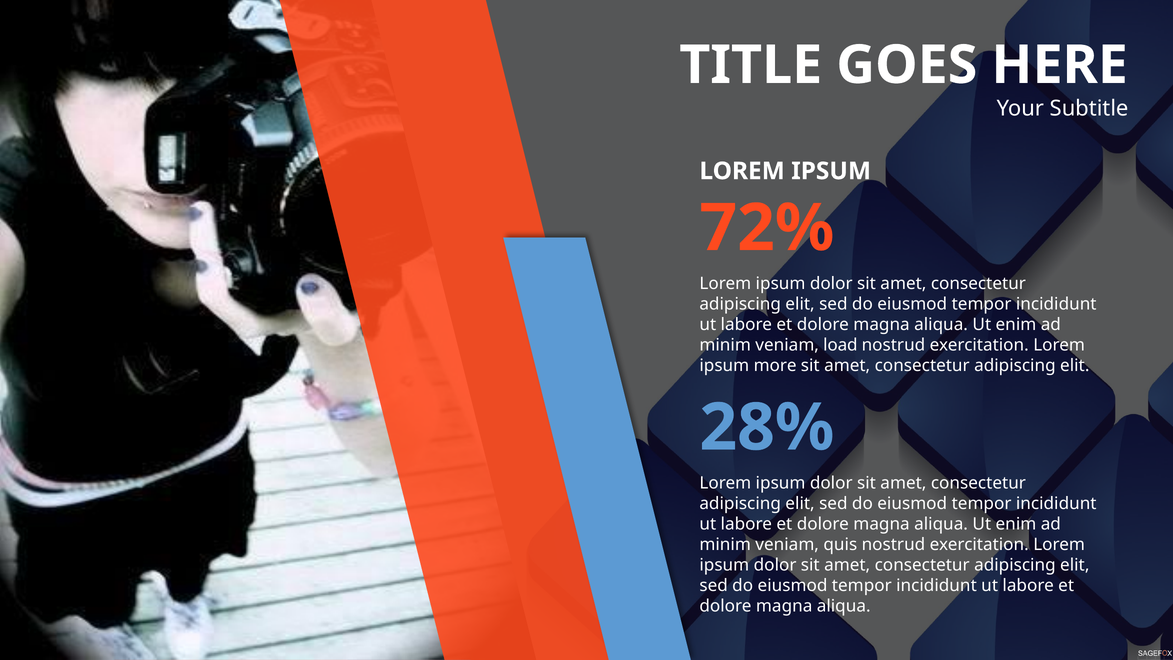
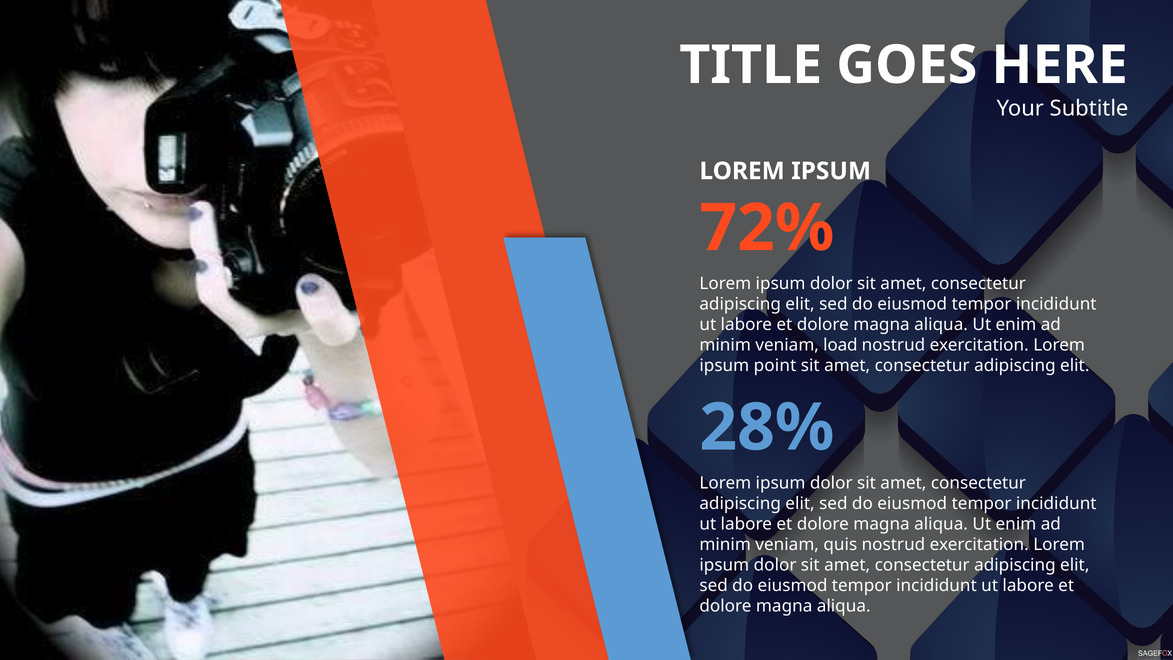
more: more -> point
